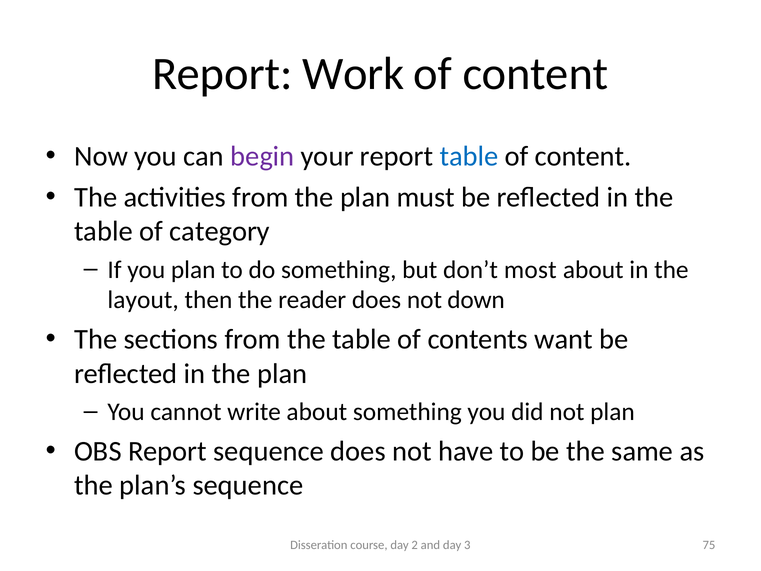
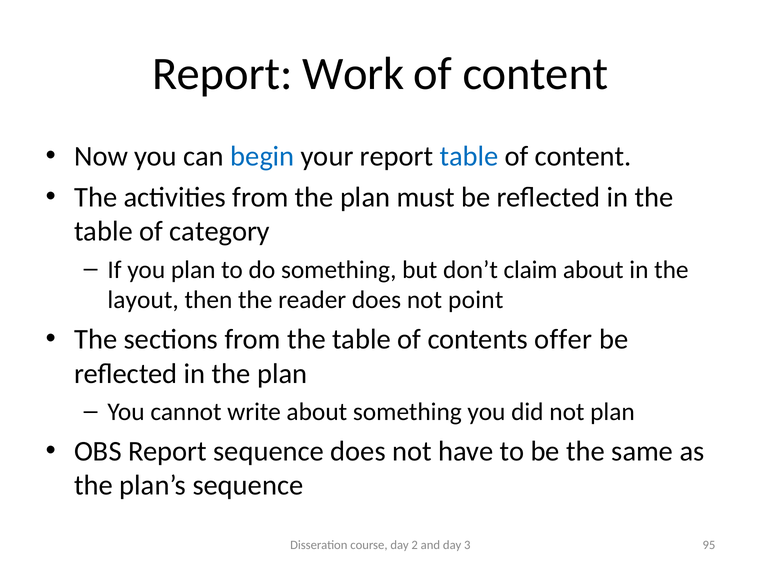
begin colour: purple -> blue
most: most -> claim
down: down -> point
want: want -> offer
75: 75 -> 95
